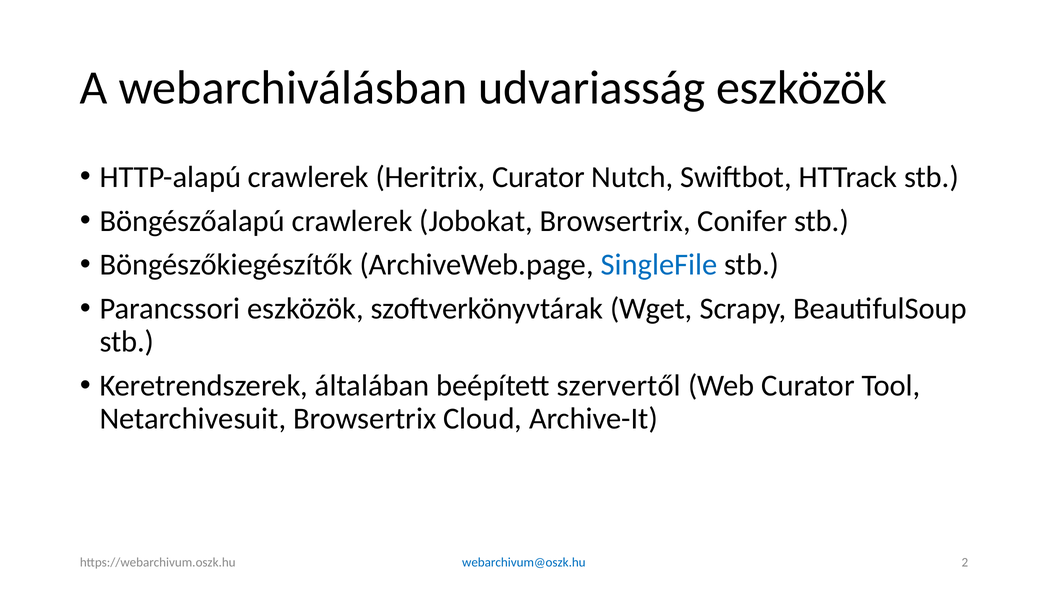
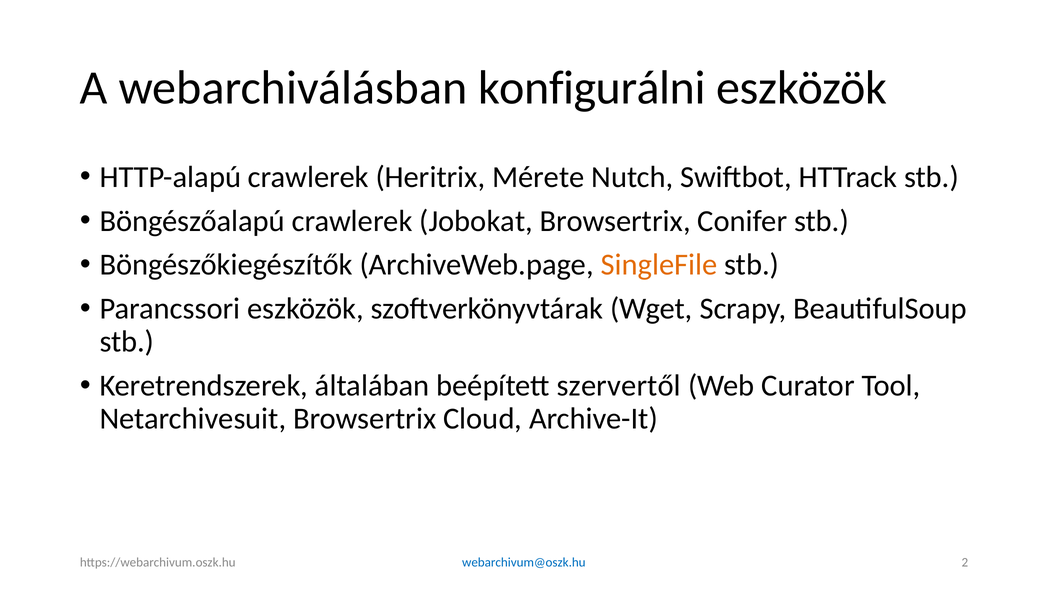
udvariasság: udvariasság -> konfigurálni
Heritrix Curator: Curator -> Mérete
SingleFile colour: blue -> orange
